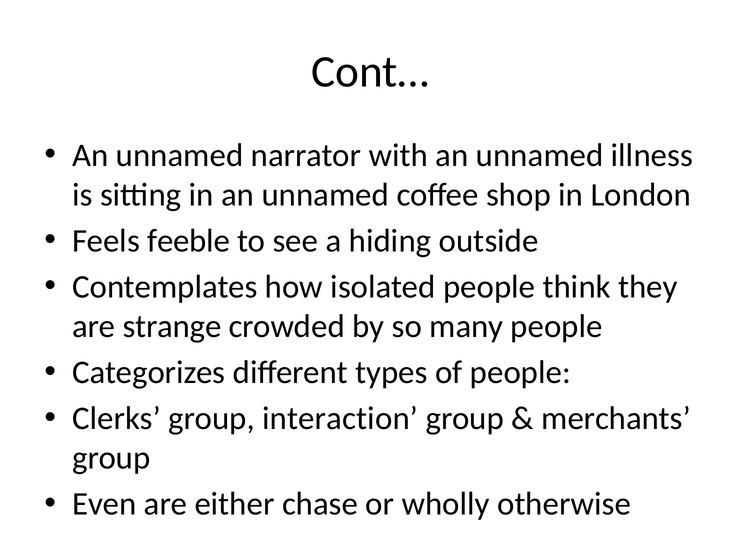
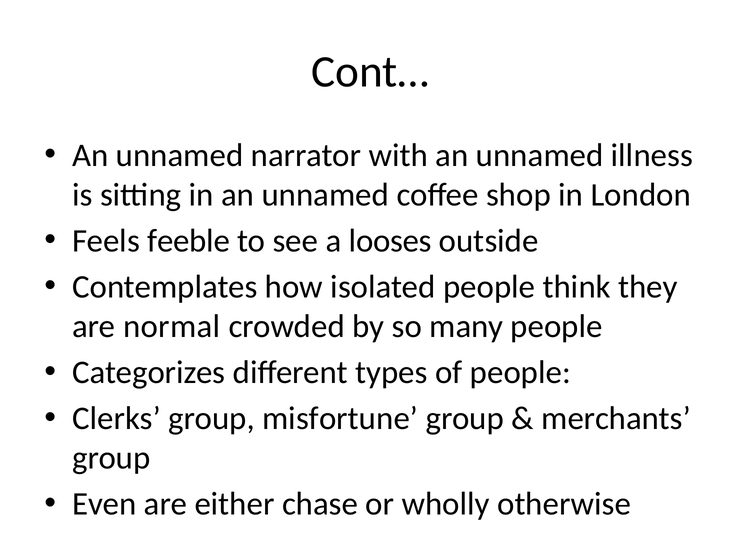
hiding: hiding -> looses
strange: strange -> normal
interaction: interaction -> misfortune
